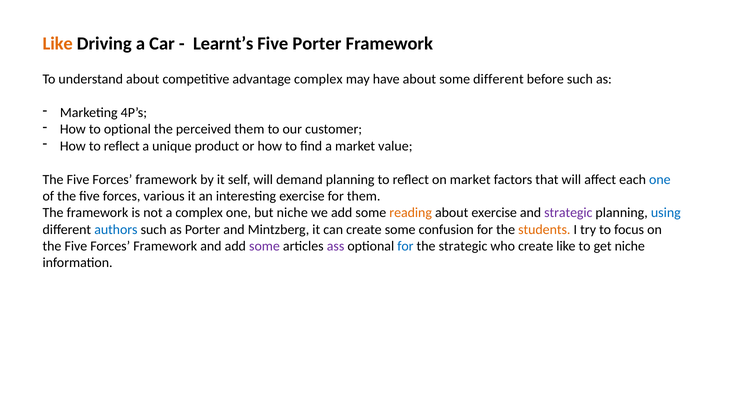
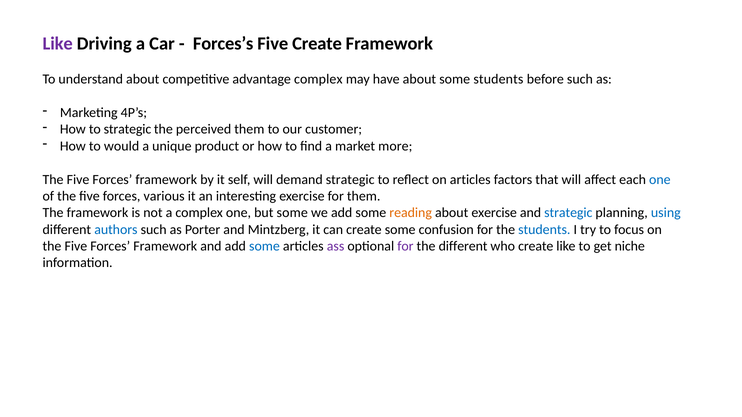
Like at (58, 44) colour: orange -> purple
Learnt’s: Learnt’s -> Forces’s
Five Porter: Porter -> Create
some different: different -> students
to optional: optional -> strategic
How to reflect: reflect -> would
value: value -> more
demand planning: planning -> strategic
on market: market -> articles
but niche: niche -> some
strategic at (568, 213) colour: purple -> blue
students at (544, 230) colour: orange -> blue
some at (264, 246) colour: purple -> blue
for at (405, 246) colour: blue -> purple
the strategic: strategic -> different
